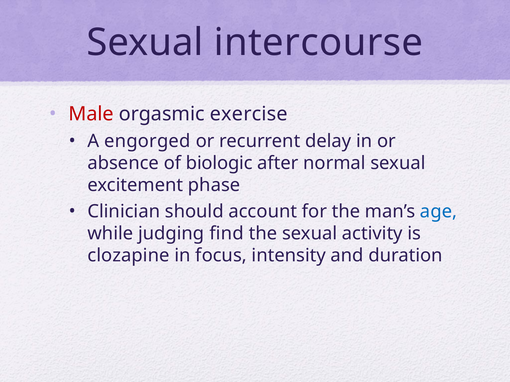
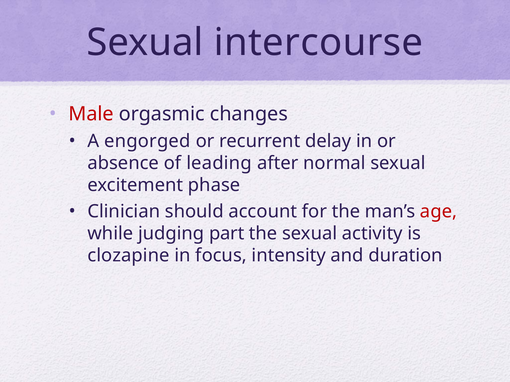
exercise: exercise -> changes
biologic: biologic -> leading
age colour: blue -> red
find: find -> part
